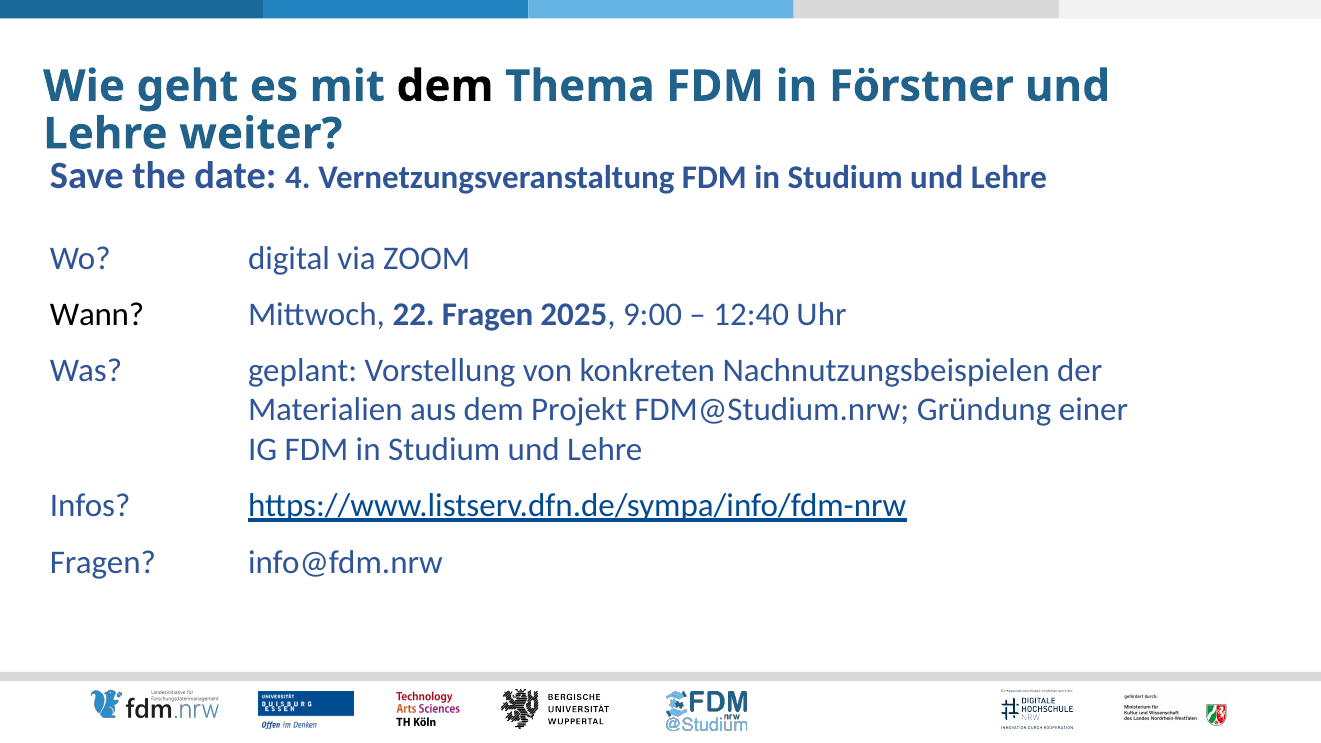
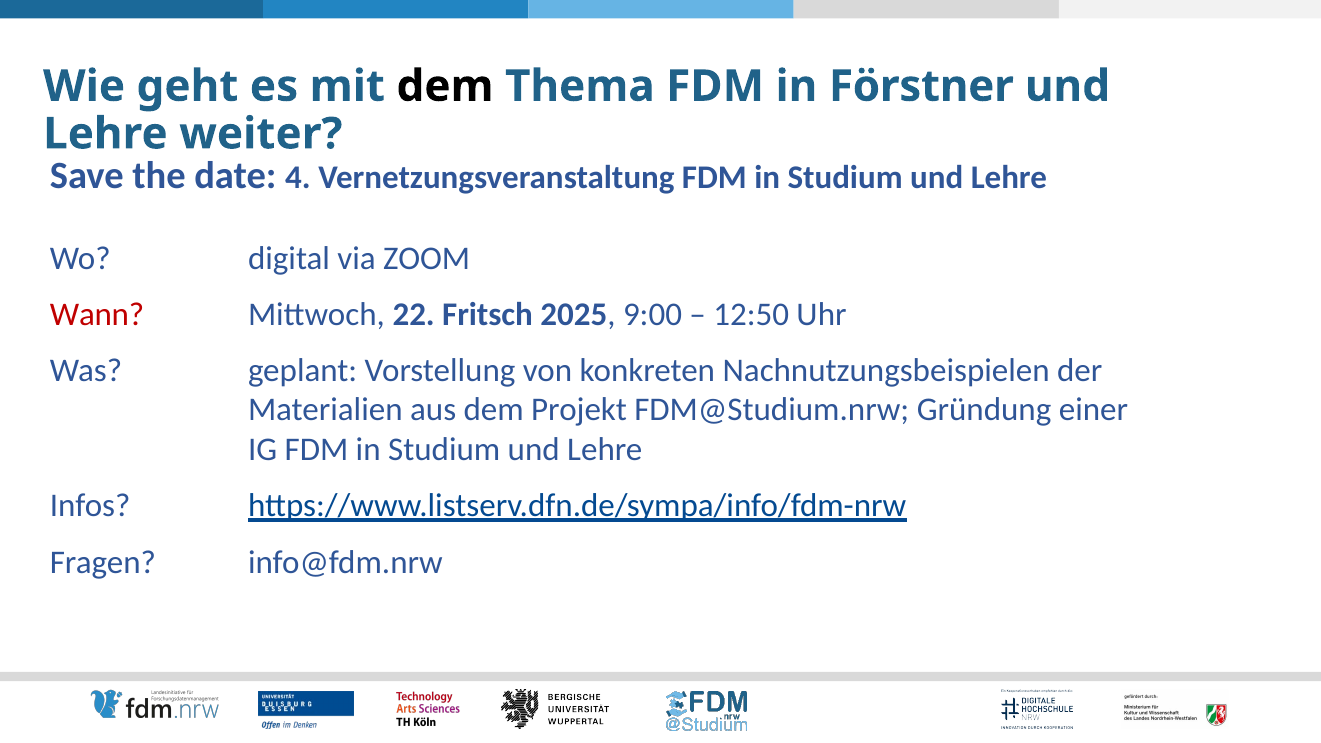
Wann colour: black -> red
22 Fragen: Fragen -> Fritsch
12:40: 12:40 -> 12:50
